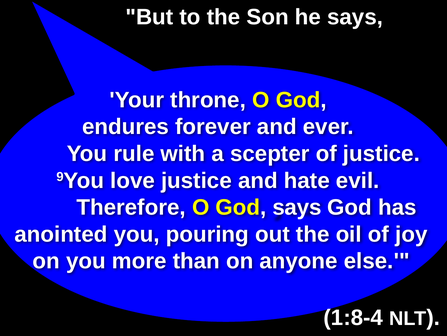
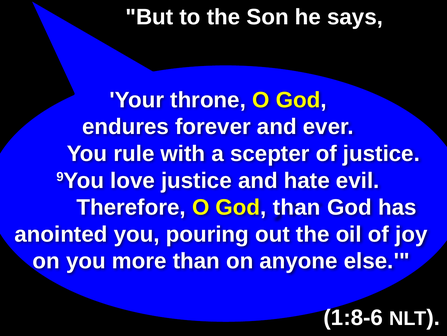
God says: says -> than
1:8-4: 1:8-4 -> 1:8-6
